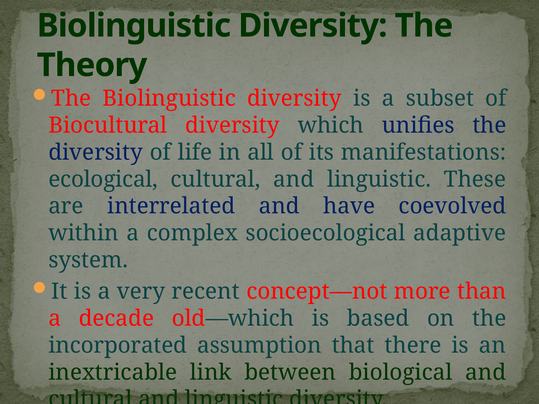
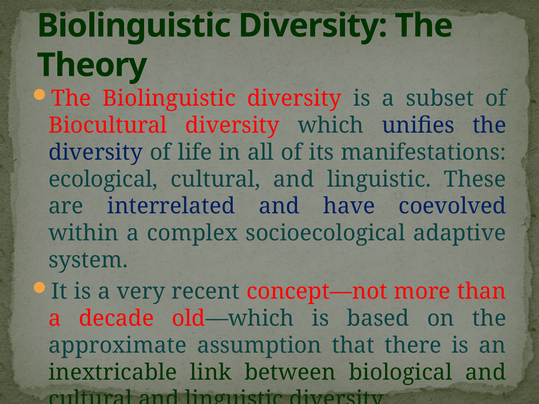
incorporated: incorporated -> approximate
